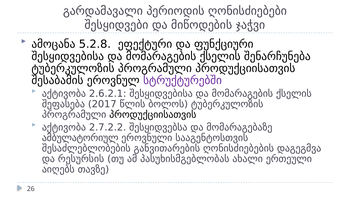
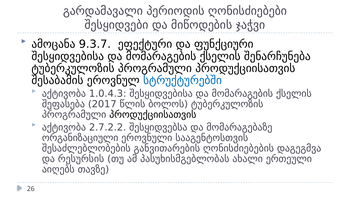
5.2.8: 5.2.8 -> 9.3.7
სტრუქტურებში colour: purple -> blue
2.6.2.1: 2.6.2.1 -> 1.0.4.3
ამბულატორიულ: ამბულატორიულ -> ორგანიზაციული
